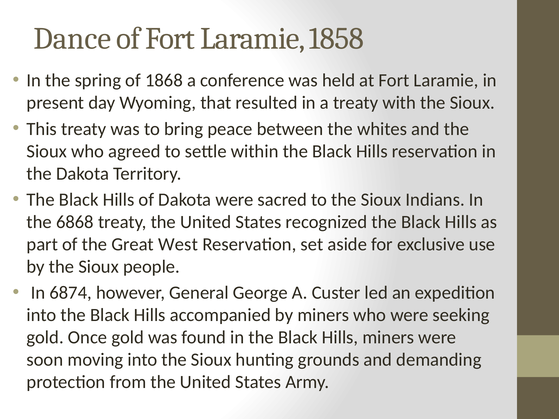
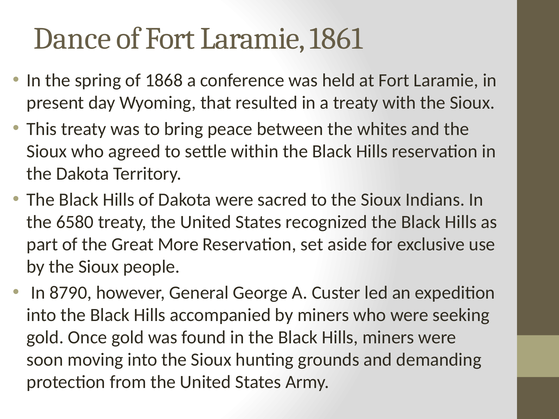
1858: 1858 -> 1861
6868: 6868 -> 6580
West: West -> More
6874: 6874 -> 8790
